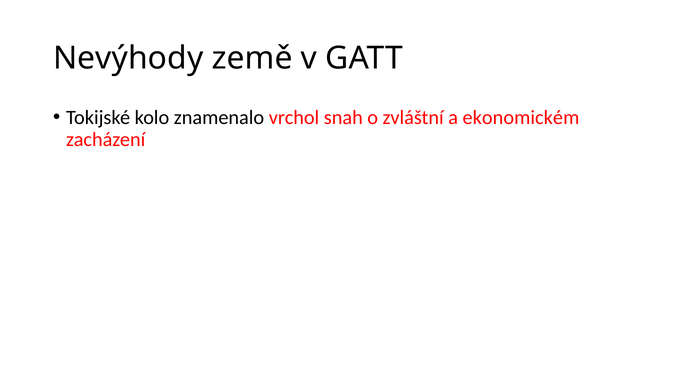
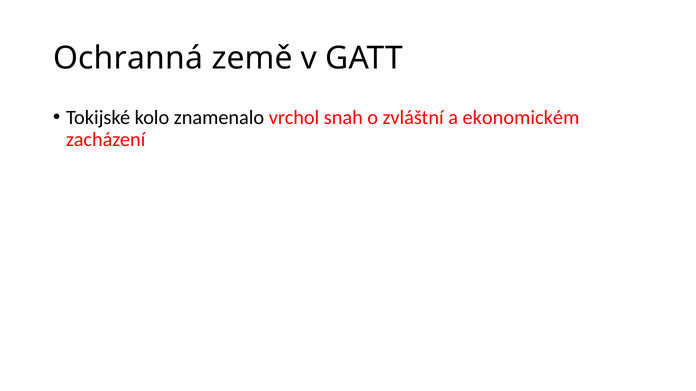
Nevýhody: Nevýhody -> Ochranná
